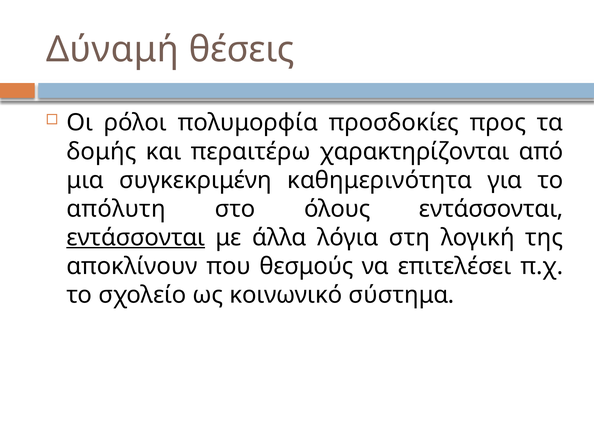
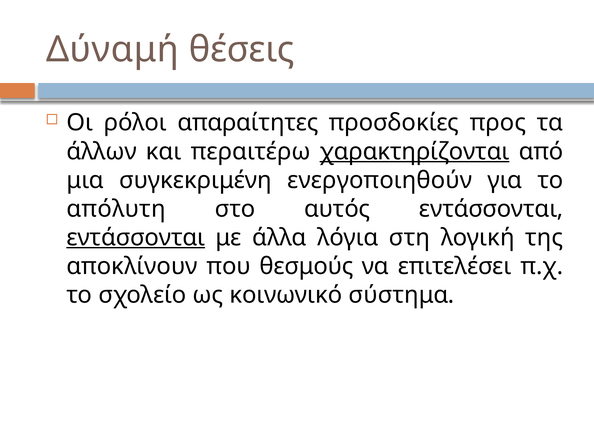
πολυμορφία: πολυμορφία -> απαραίτητες
δομής: δομής -> άλλων
χαρακτηρίζονται underline: none -> present
καθημερινότητα: καθημερινότητα -> ενεργοποιηθούν
όλους: όλους -> αυτός
